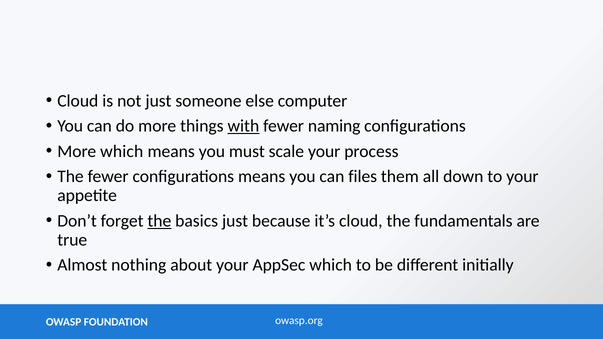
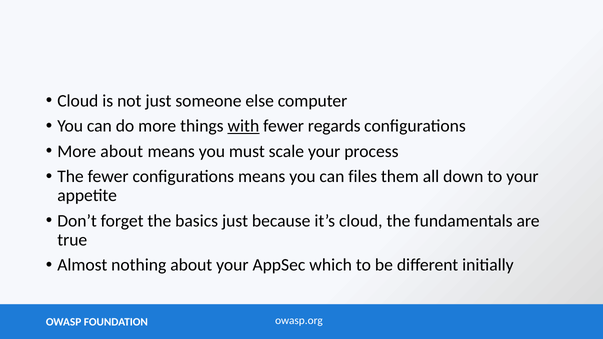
naming: naming -> regards
More which: which -> about
the at (159, 221) underline: present -> none
